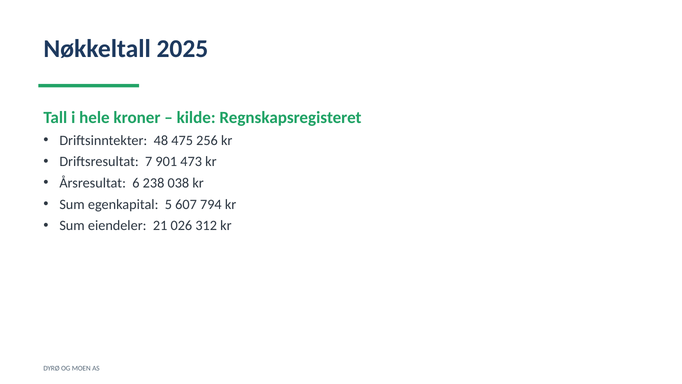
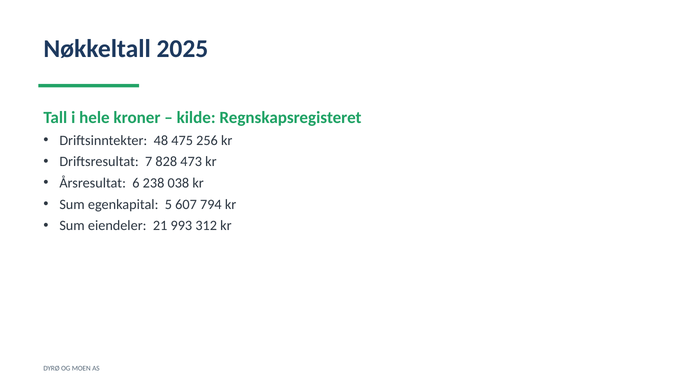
901: 901 -> 828
026: 026 -> 993
